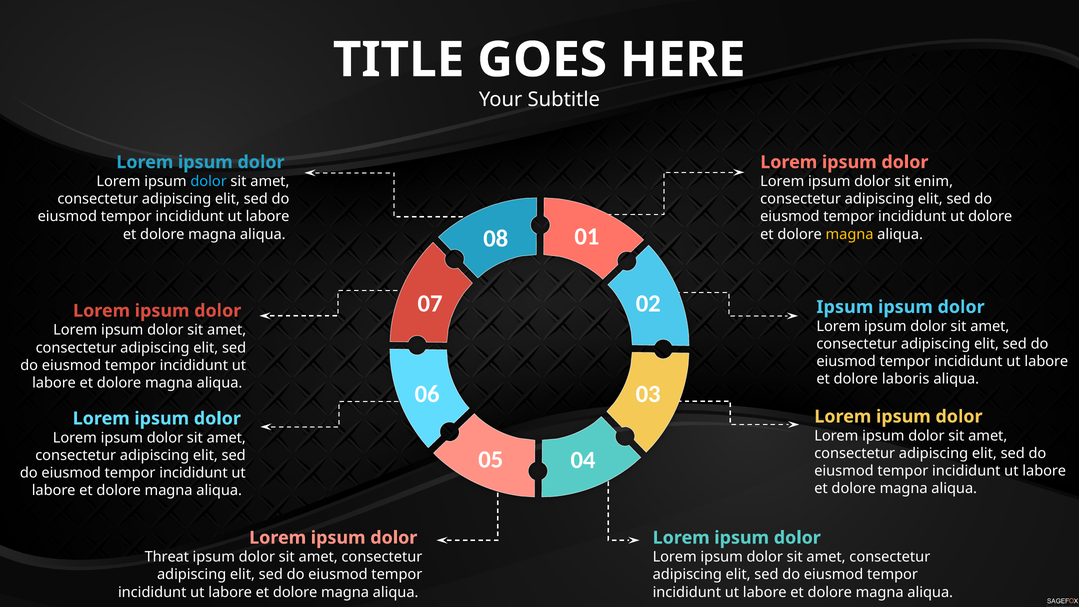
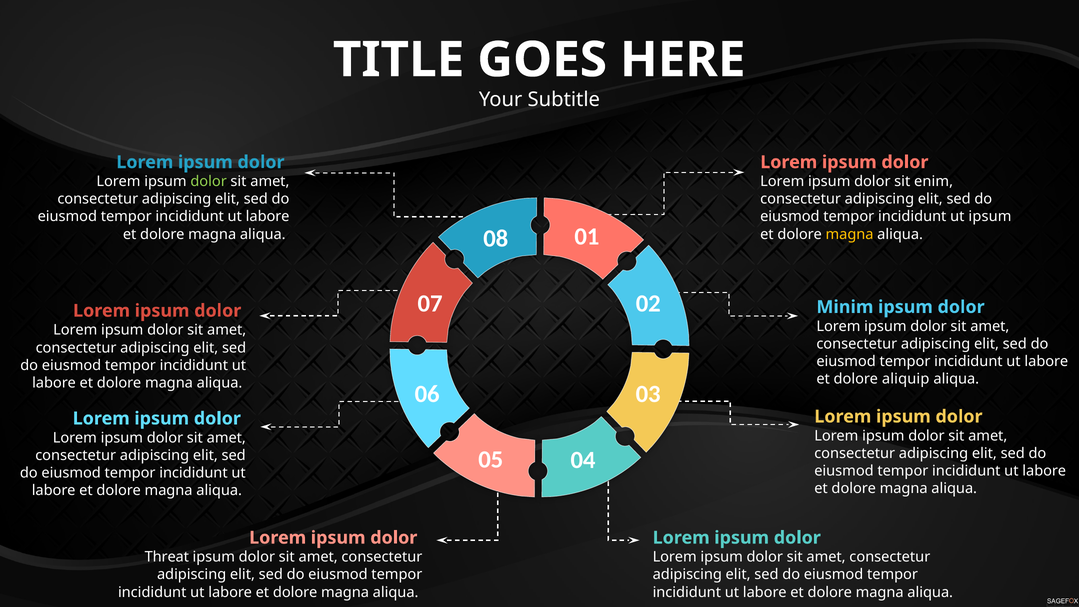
dolor at (209, 182) colour: light blue -> light green
ut dolore: dolore -> ipsum
Ipsum at (845, 307): Ipsum -> Minim
laboris: laboris -> aliquip
